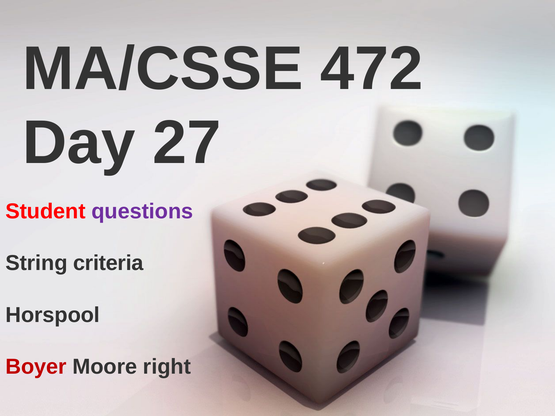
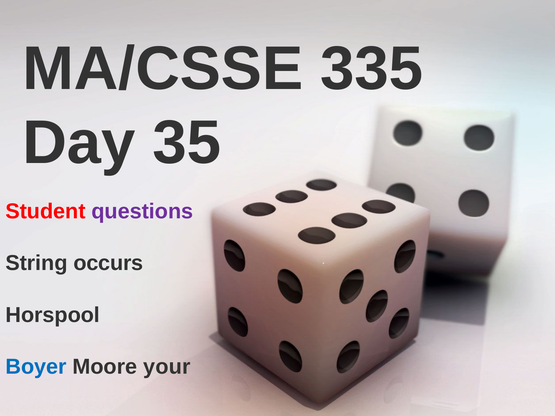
472: 472 -> 335
27: 27 -> 35
criteria: criteria -> occurs
Boyer colour: red -> blue
right: right -> your
